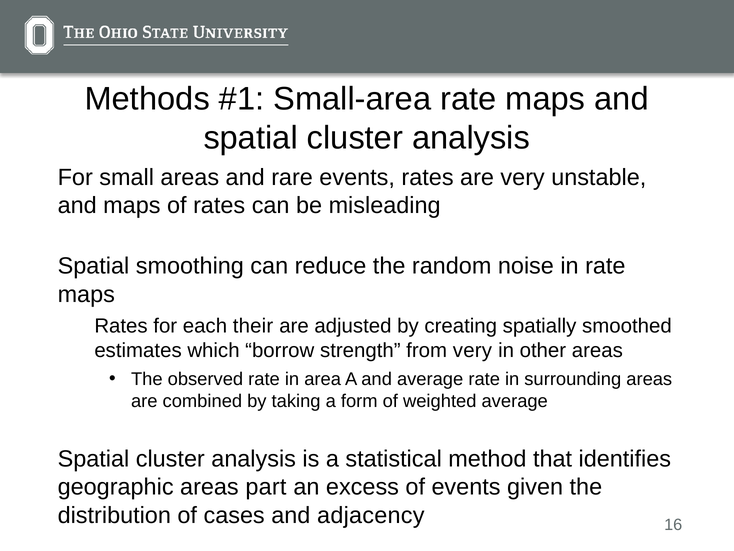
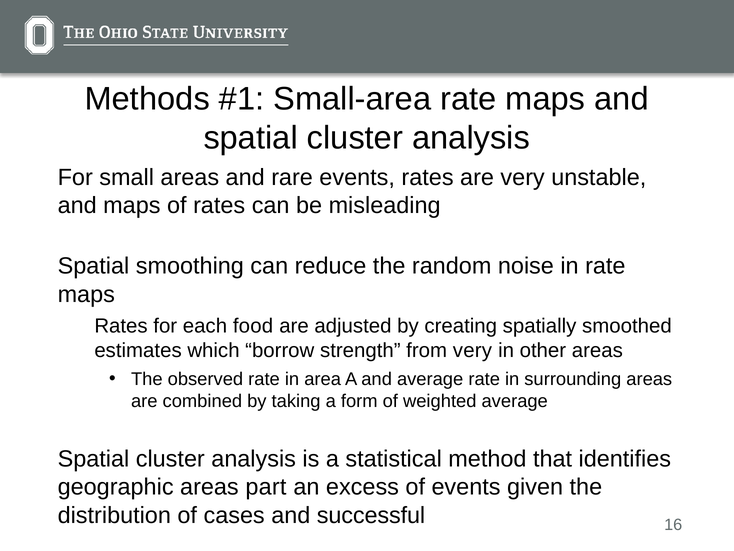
their: their -> food
adjacency: adjacency -> successful
